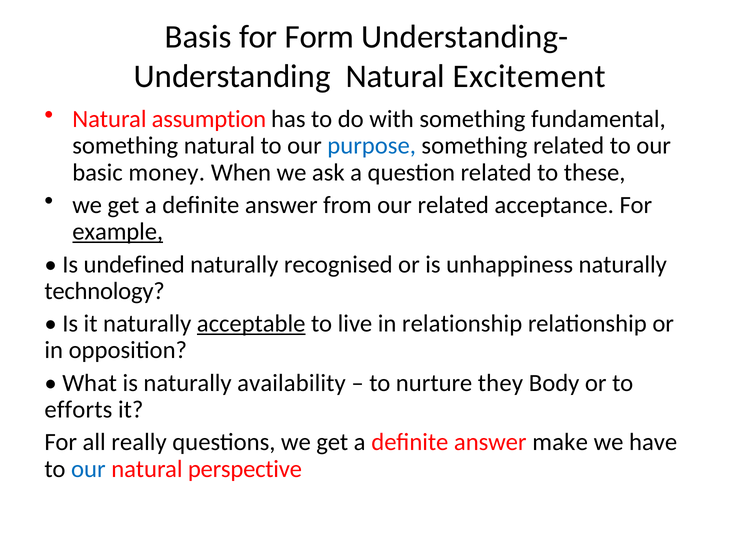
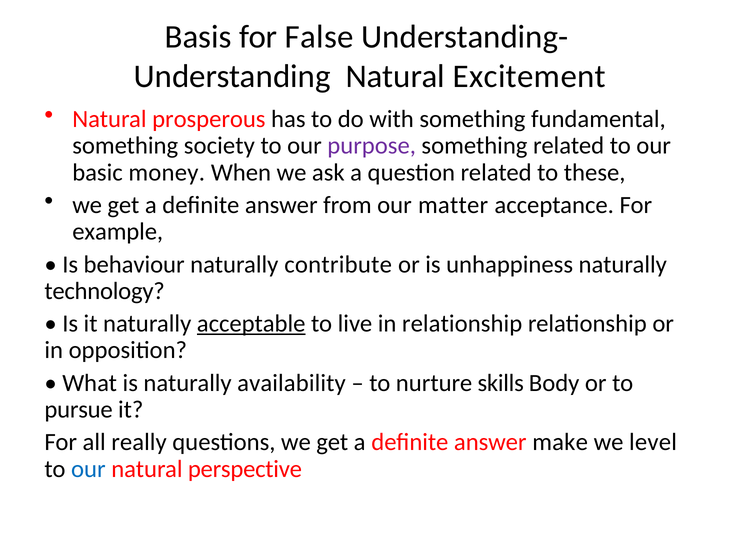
Form: Form -> False
assumption: assumption -> prosperous
something natural: natural -> society
purpose colour: blue -> purple
our related: related -> matter
example underline: present -> none
undefined: undefined -> behaviour
recognised: recognised -> contribute
they: they -> skills
efforts: efforts -> pursue
have: have -> level
